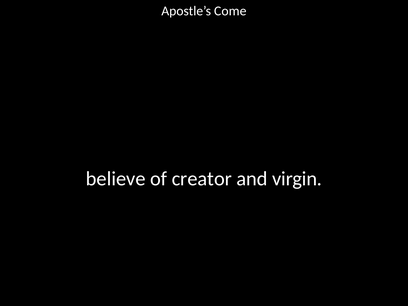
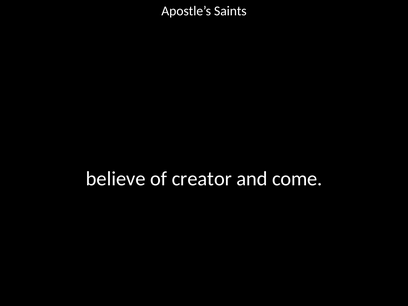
Come: Come -> Saints
virgin: virgin -> come
